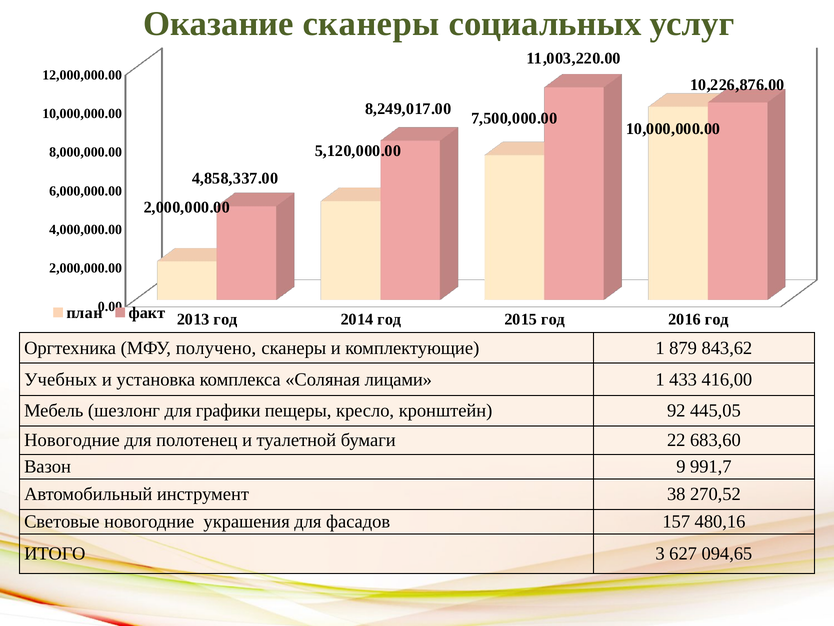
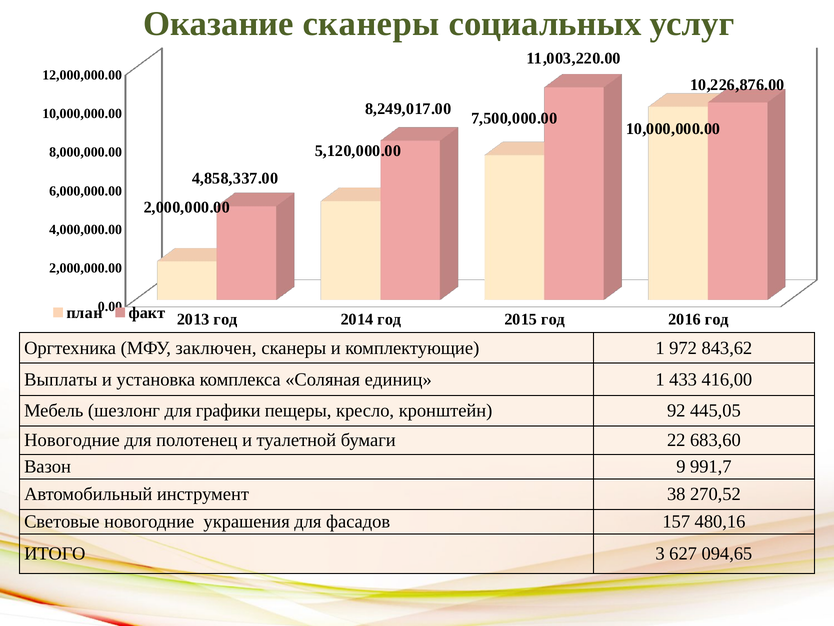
получено: получено -> заключен
879: 879 -> 972
Учебных: Учебных -> Выплаты
лицами: лицами -> единиц
